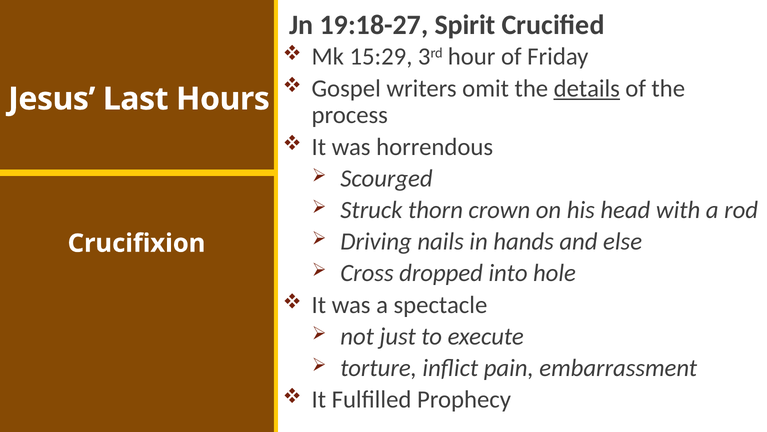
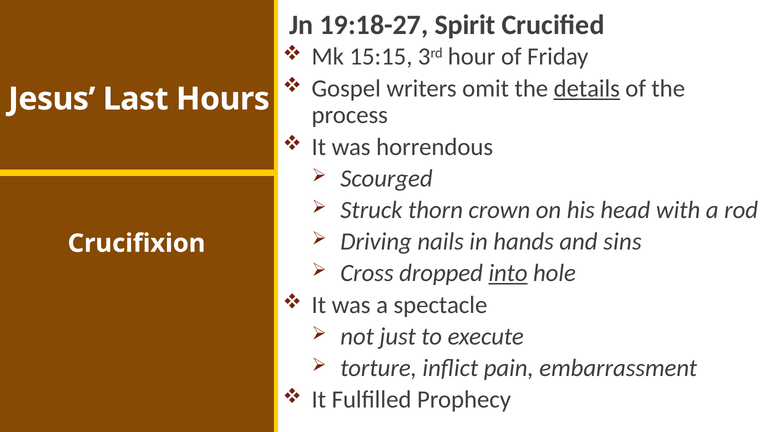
15:29: 15:29 -> 15:15
else: else -> sins
into underline: none -> present
